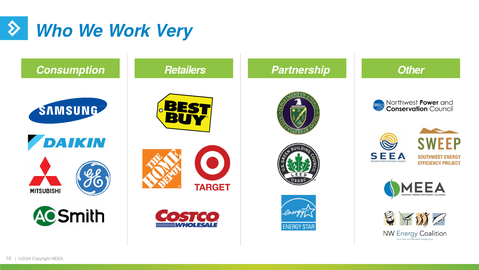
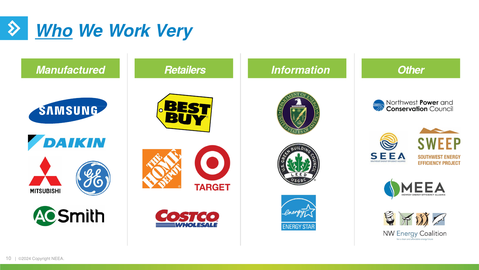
Who underline: none -> present
Consumption: Consumption -> Manufactured
Partnership: Partnership -> Information
